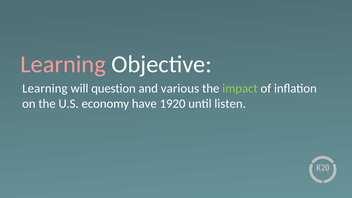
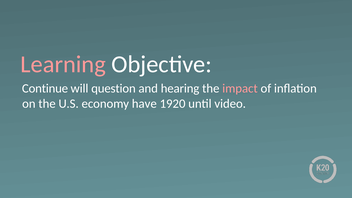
Learning at (45, 88): Learning -> Continue
various: various -> hearing
impact colour: light green -> pink
listen: listen -> video
